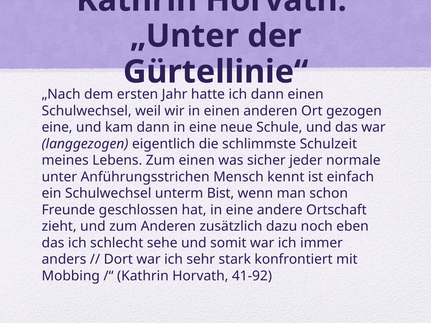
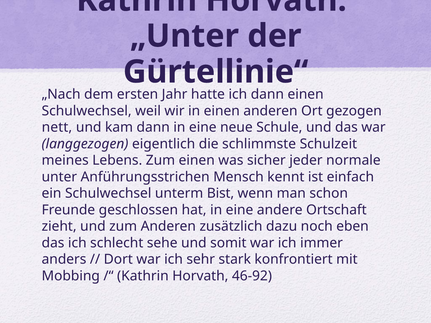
eine at (57, 127): eine -> nett
41-92: 41-92 -> 46-92
